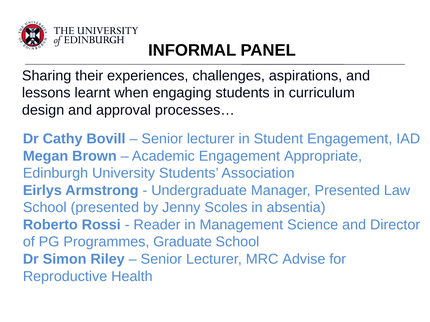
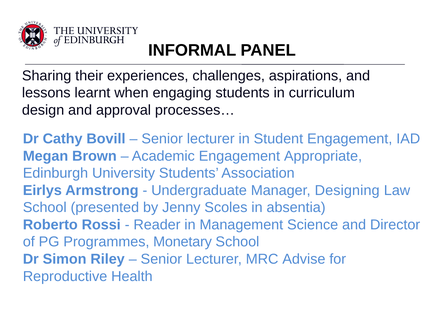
Manager Presented: Presented -> Designing
Graduate: Graduate -> Monetary
